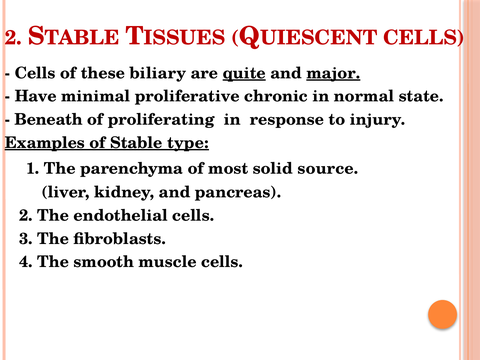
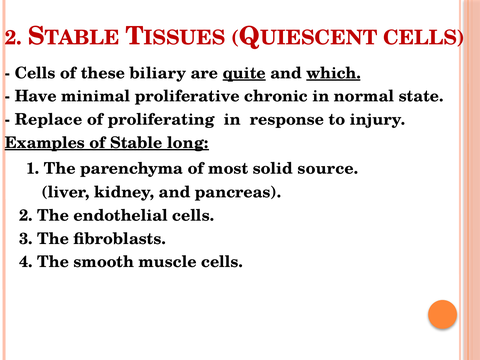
major: major -> which
Beneath: Beneath -> Replace
type: type -> long
